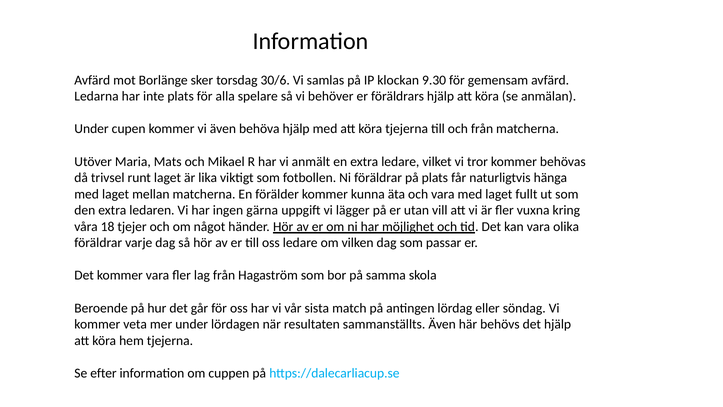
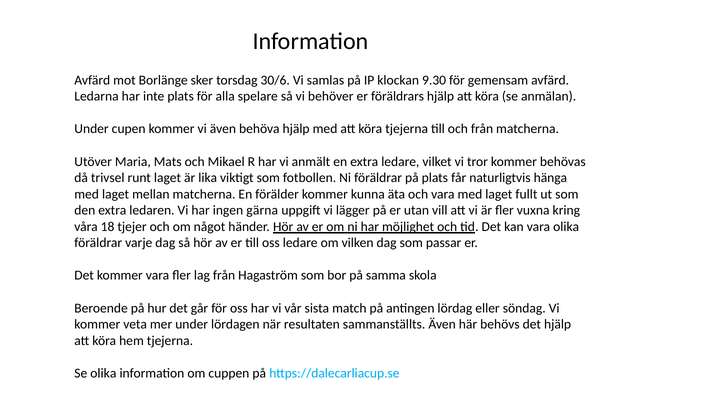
Se efter: efter -> olika
